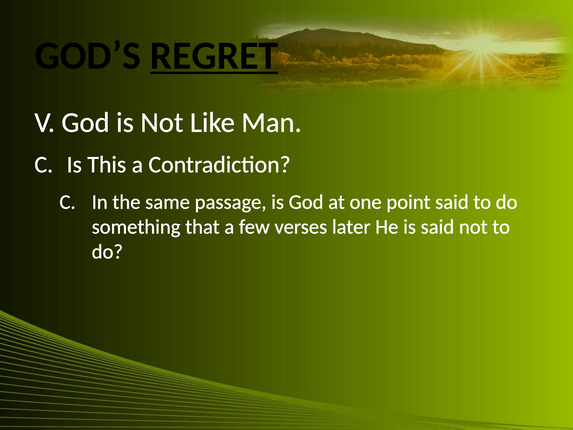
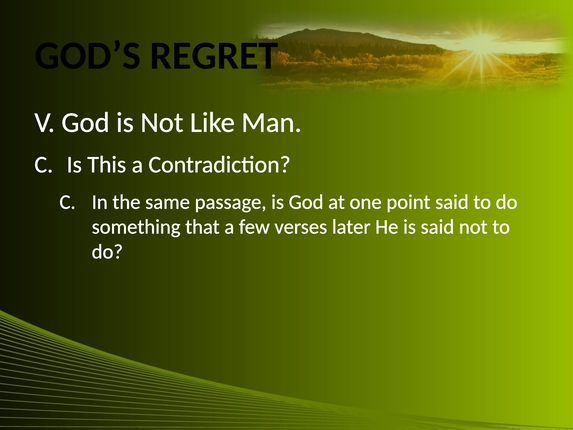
REGRET underline: present -> none
